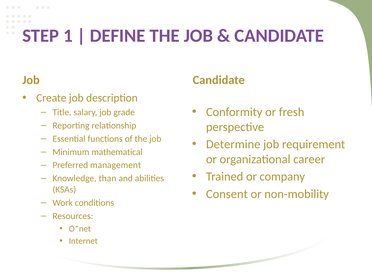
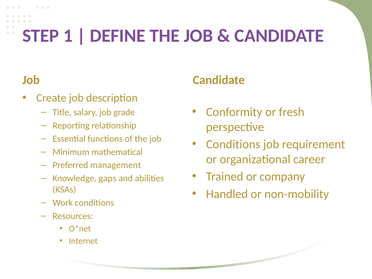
Determine at (233, 144): Determine -> Conditions
than: than -> gaps
Consent: Consent -> Handled
